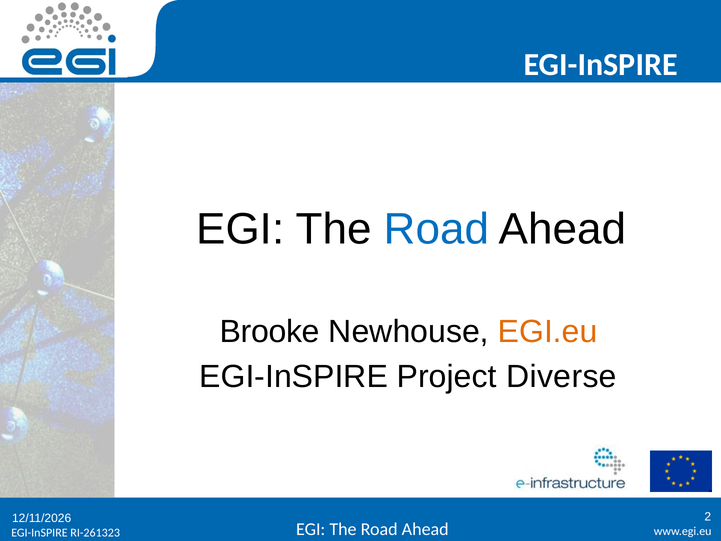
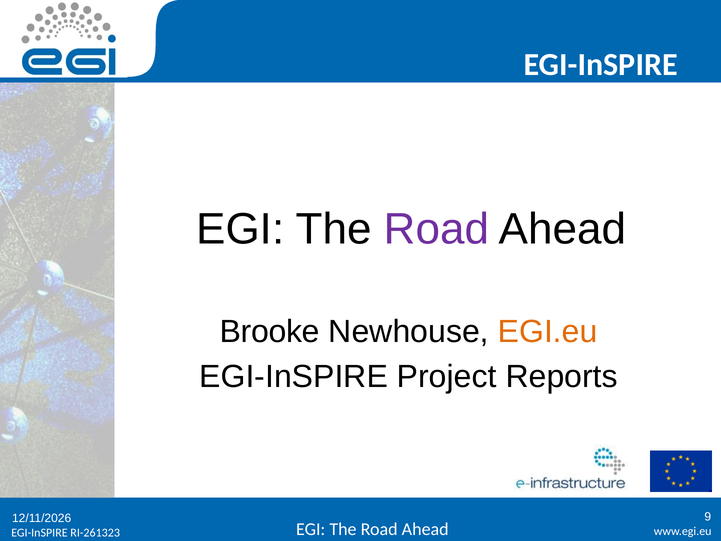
Road at (436, 229) colour: blue -> purple
Diverse: Diverse -> Reports
2: 2 -> 9
